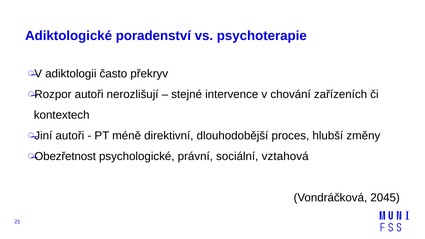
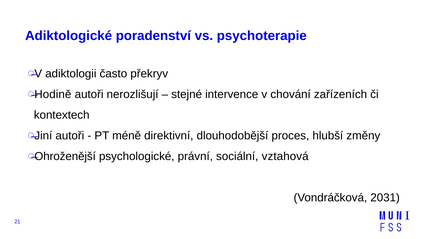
Rozpor: Rozpor -> Hodině
Obezřetnost: Obezřetnost -> Ohroženější
2045: 2045 -> 2031
